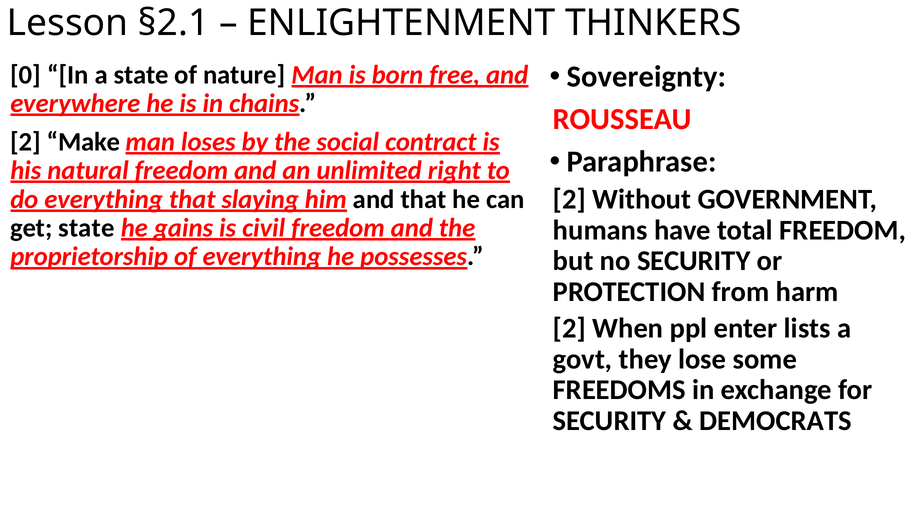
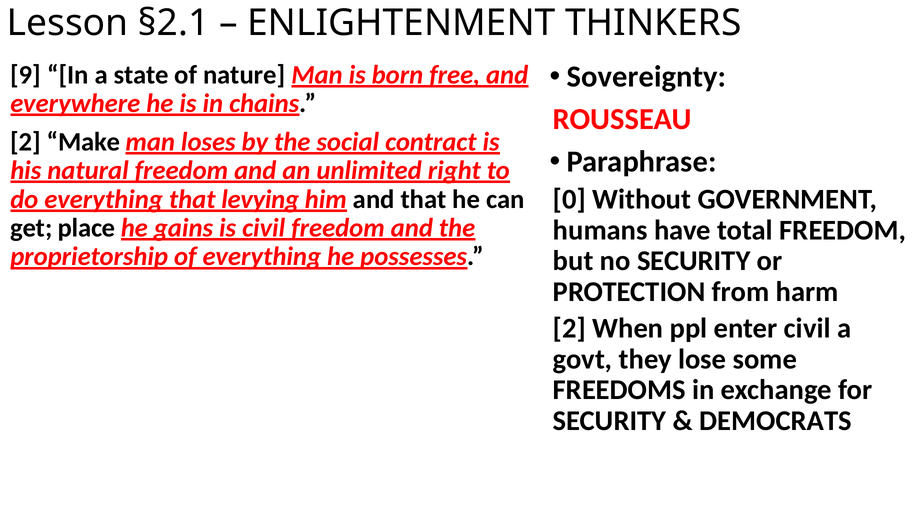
0: 0 -> 9
2 at (569, 200): 2 -> 0
slaying: slaying -> levying
get state: state -> place
enter lists: lists -> civil
